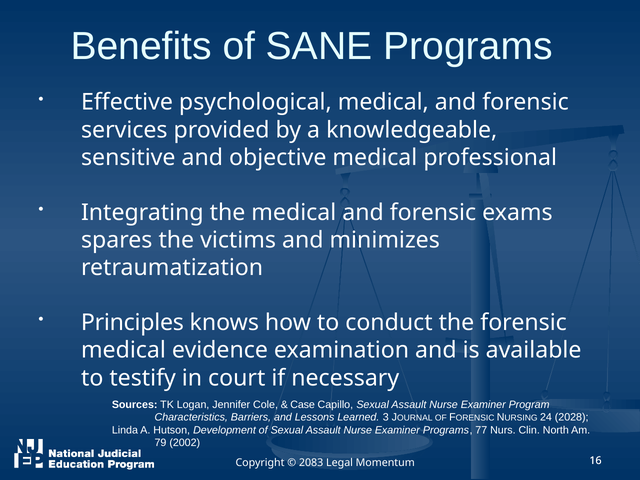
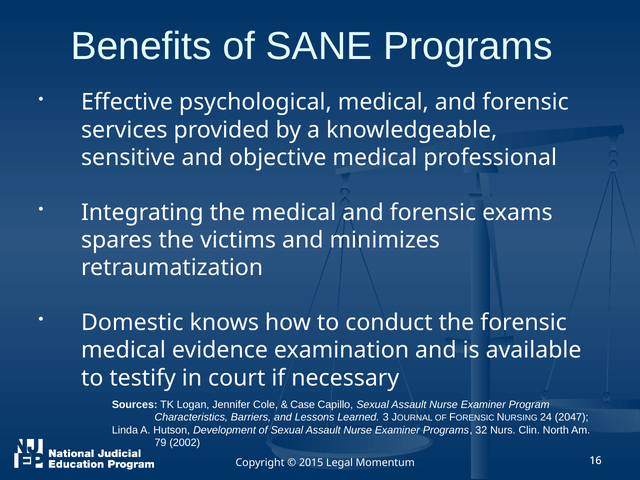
Principles: Principles -> Domestic
2028: 2028 -> 2047
77: 77 -> 32
2083: 2083 -> 2015
